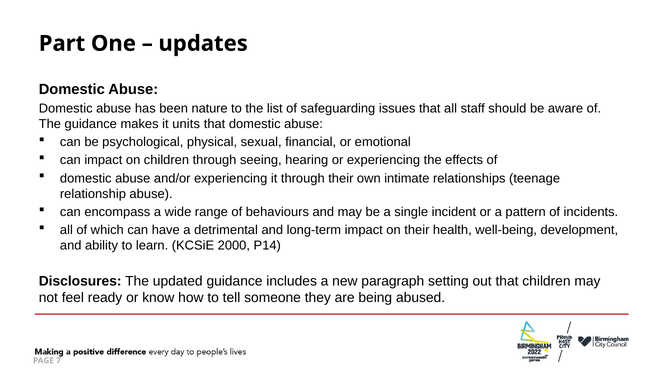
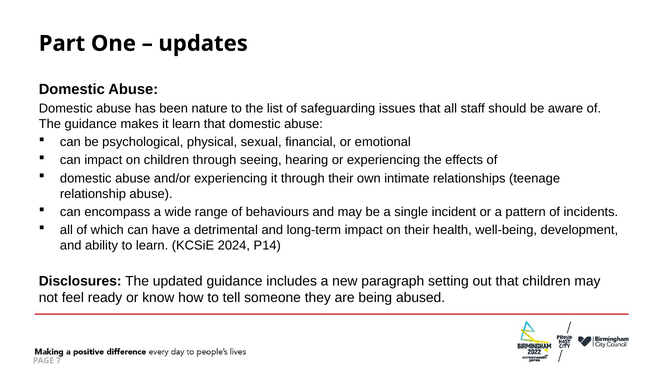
it units: units -> learn
2000: 2000 -> 2024
